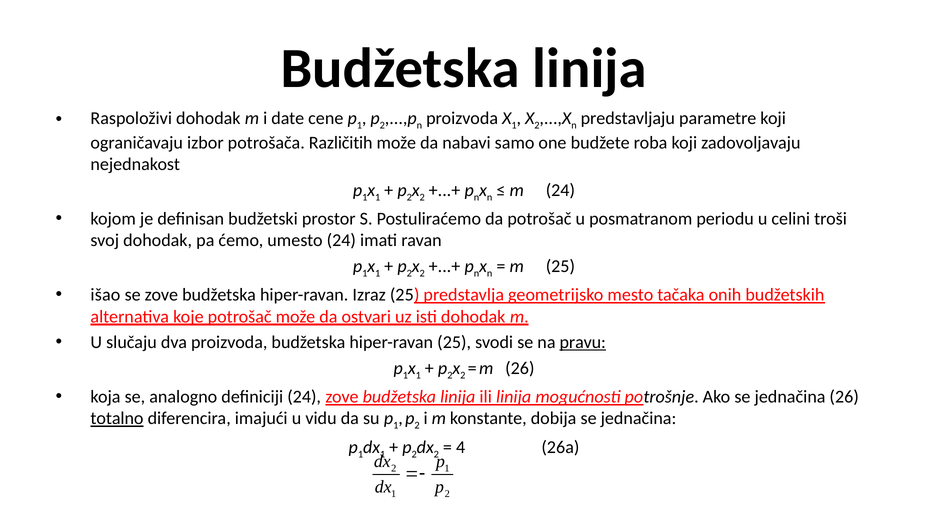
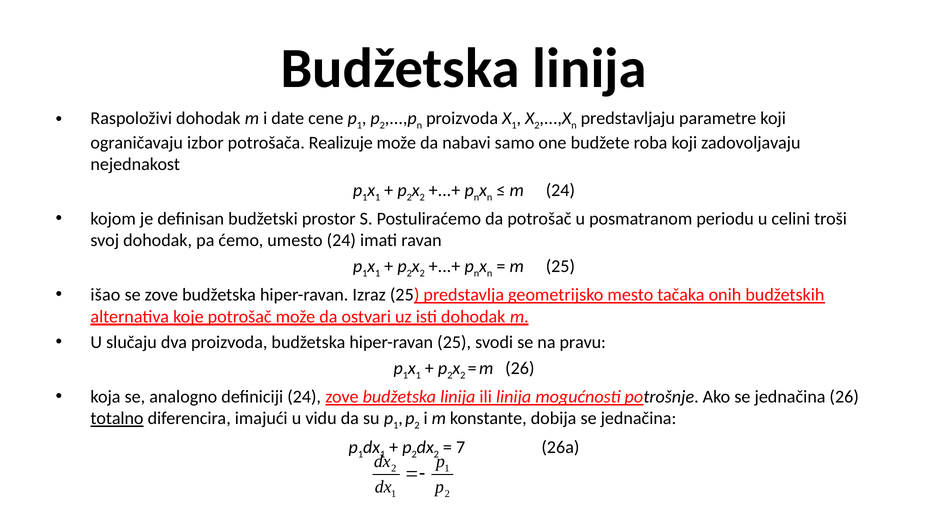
Različitih: Različitih -> Realizuje
pravu underline: present -> none
4: 4 -> 7
